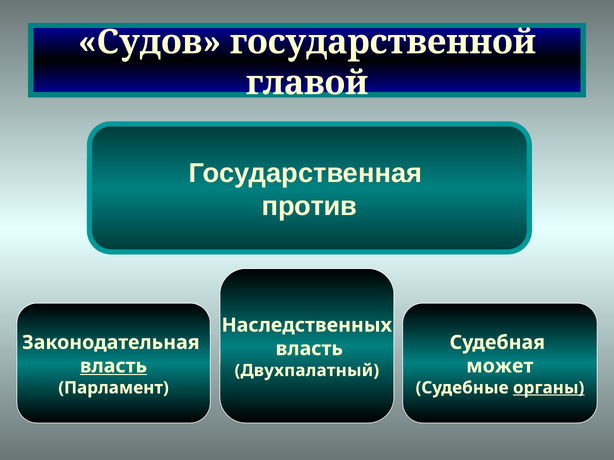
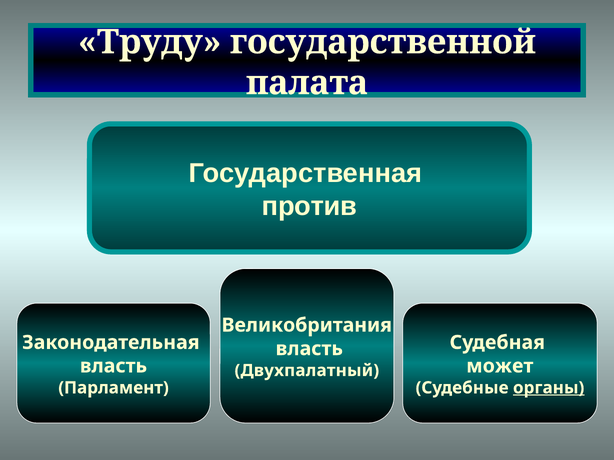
Судов: Судов -> Труду
главой: главой -> палата
Наследственных: Наследственных -> Великобритания
власть at (113, 366) underline: present -> none
